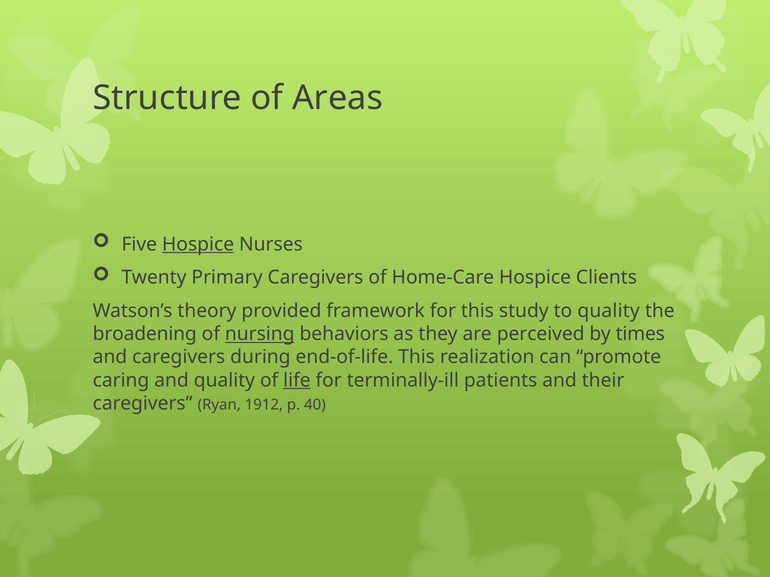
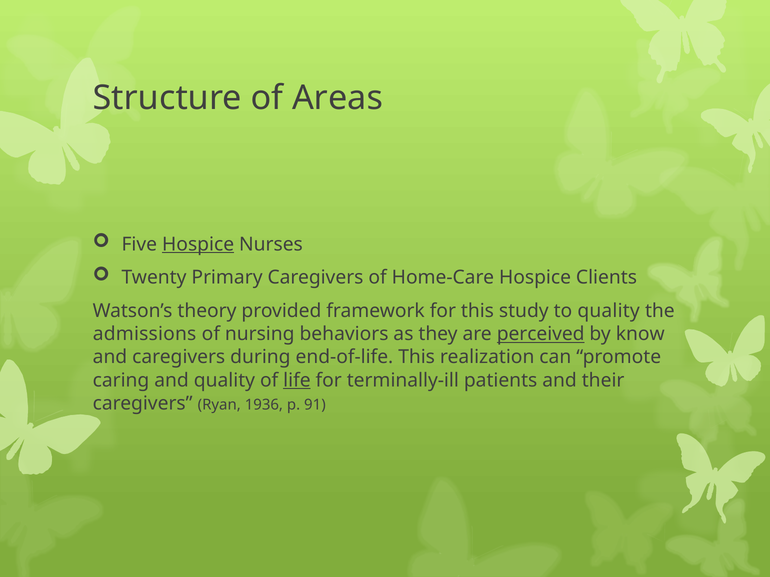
broadening: broadening -> admissions
nursing underline: present -> none
perceived underline: none -> present
times: times -> know
1912: 1912 -> 1936
40: 40 -> 91
